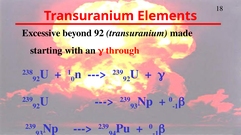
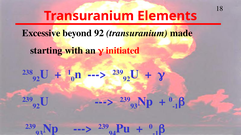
through: through -> initiated
